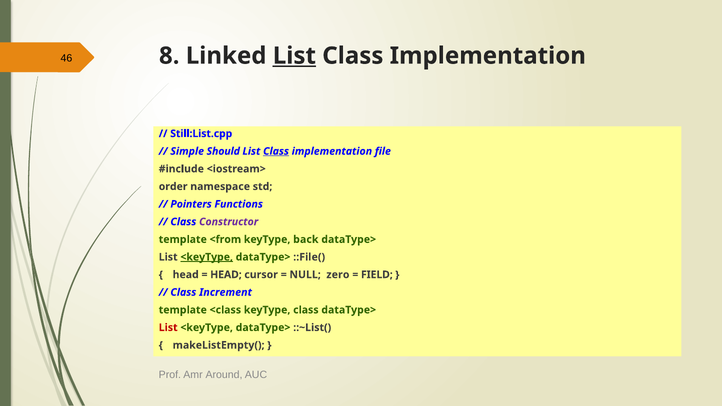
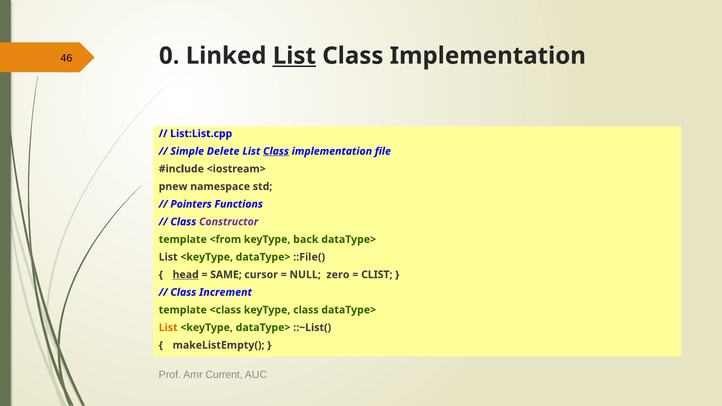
8: 8 -> 0
Still:List.cpp: Still:List.cpp -> List:List.cpp
Should: Should -> Delete
order: order -> pnew
<keyType at (207, 257) underline: present -> none
head at (186, 275) underline: none -> present
HEAD at (226, 275): HEAD -> SAME
FIELD: FIELD -> CLIST
List at (168, 328) colour: red -> orange
Around: Around -> Current
